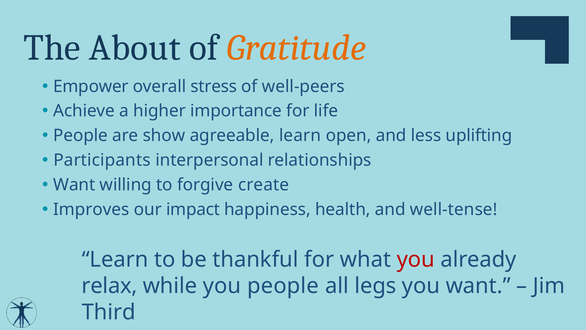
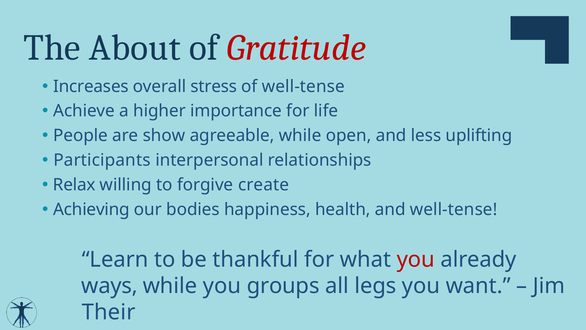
Gratitude colour: orange -> red
Empower: Empower -> Increases
of well-peers: well-peers -> well-tense
agreeable learn: learn -> while
Want at (74, 185): Want -> Relax
Improves: Improves -> Achieving
impact: impact -> bodies
relax: relax -> ways
you people: people -> groups
Third: Third -> Their
